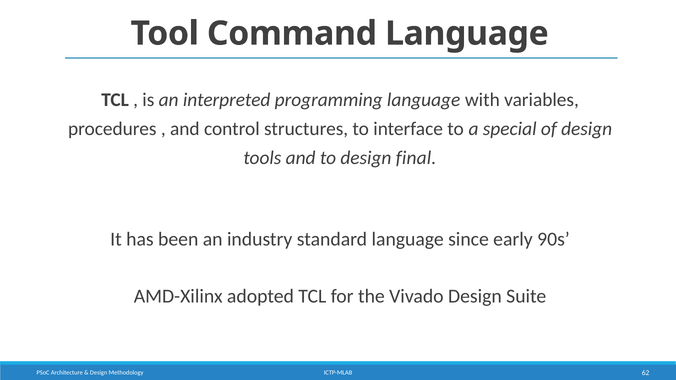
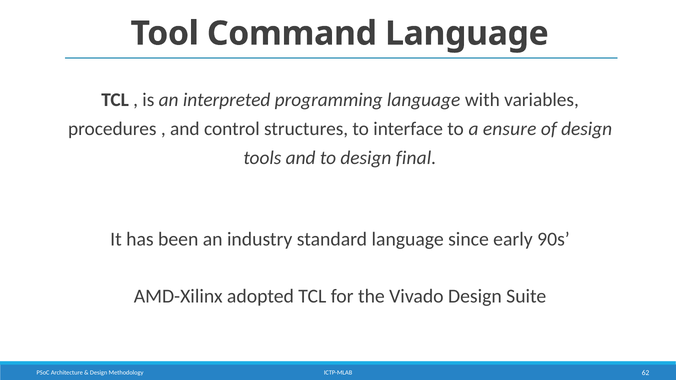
special: special -> ensure
